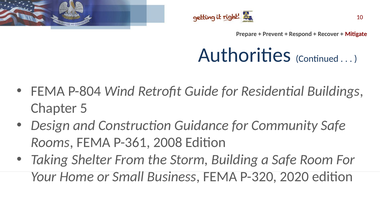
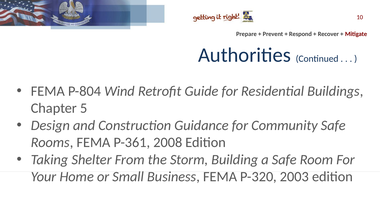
2020: 2020 -> 2003
